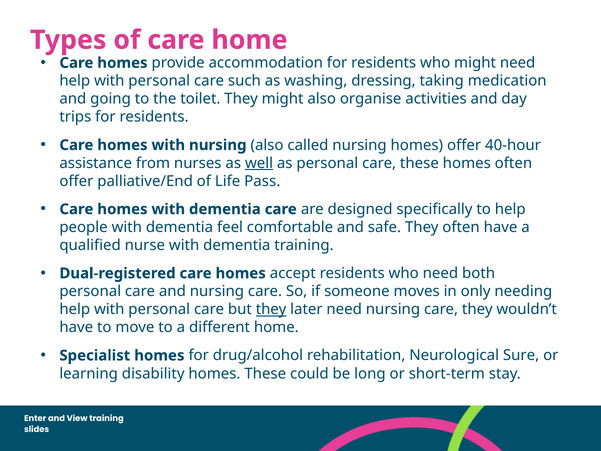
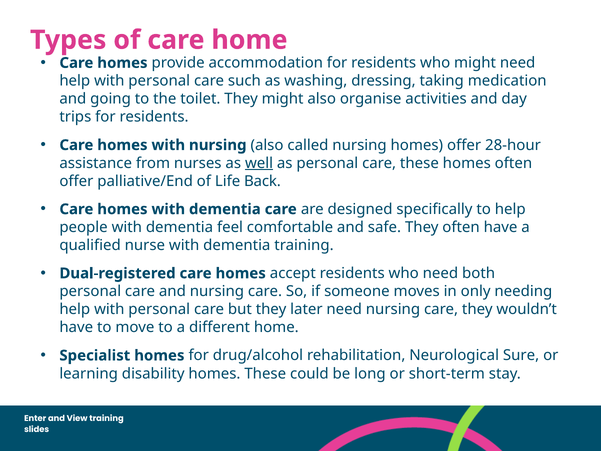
40-hour: 40-hour -> 28-hour
Pass: Pass -> Back
they at (271, 309) underline: present -> none
